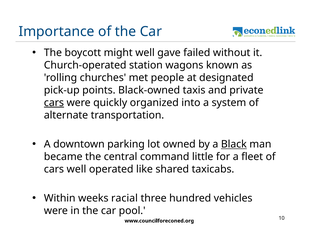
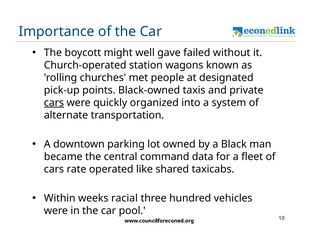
Black underline: present -> none
little: little -> data
cars well: well -> rate
